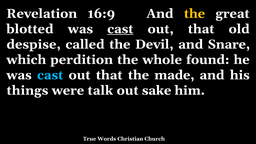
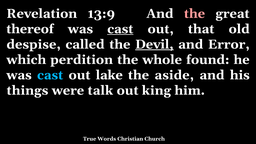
16:9: 16:9 -> 13:9
the at (195, 14) colour: yellow -> pink
blotted: blotted -> thereof
Devil underline: none -> present
Snare: Snare -> Error
that at (109, 75): that -> lake
made: made -> aside
sake: sake -> king
